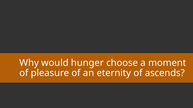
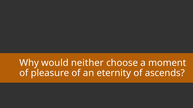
hunger: hunger -> neither
